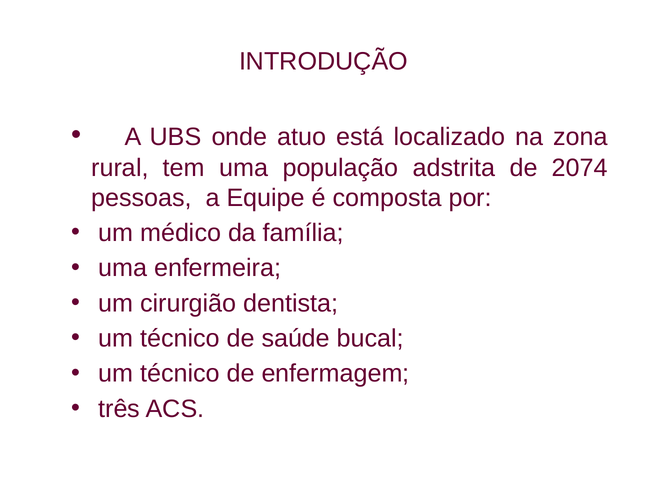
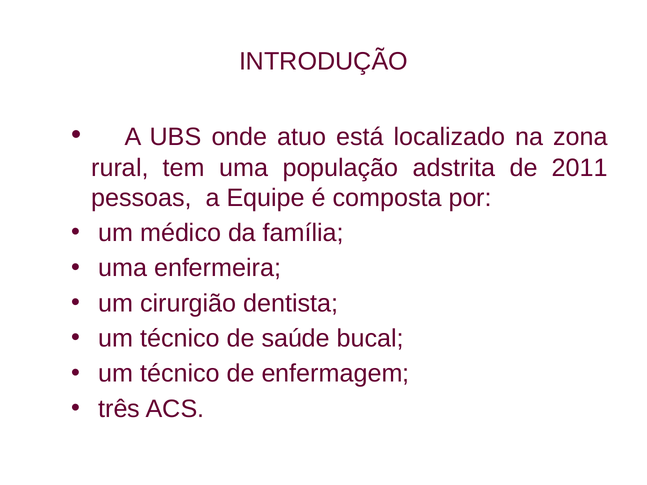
2074: 2074 -> 2011
